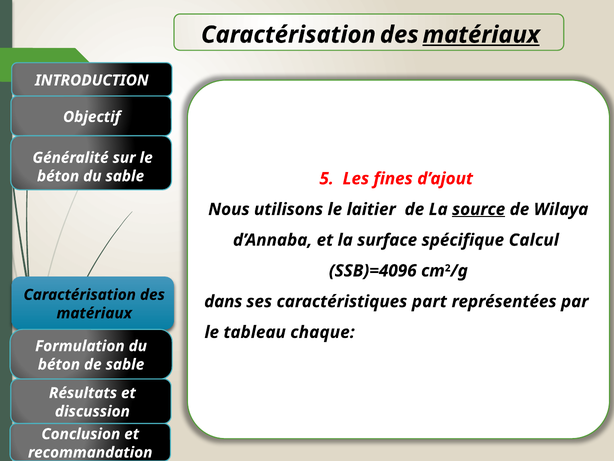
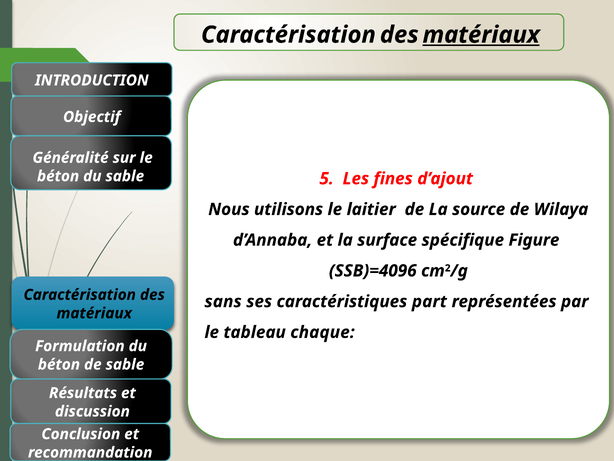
source underline: present -> none
Calcul: Calcul -> Figure
dans: dans -> sans
